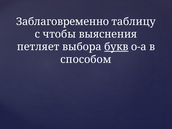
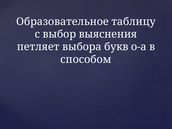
Заблаговременно: Заблаговременно -> Образовательное
чтобы: чтобы -> выбор
букв underline: present -> none
